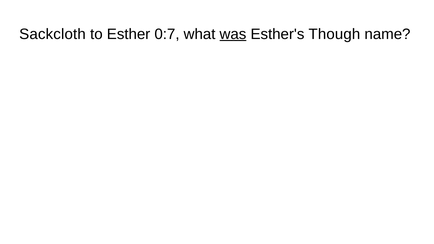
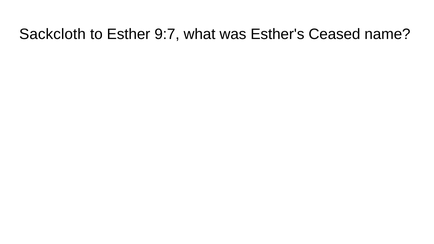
0:7: 0:7 -> 9:7
was underline: present -> none
Though: Though -> Ceased
